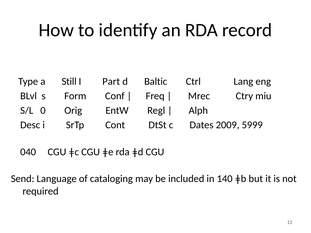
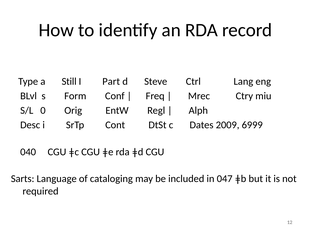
Baltic: Baltic -> Steve
5999: 5999 -> 6999
Send: Send -> Sarts
140: 140 -> 047
